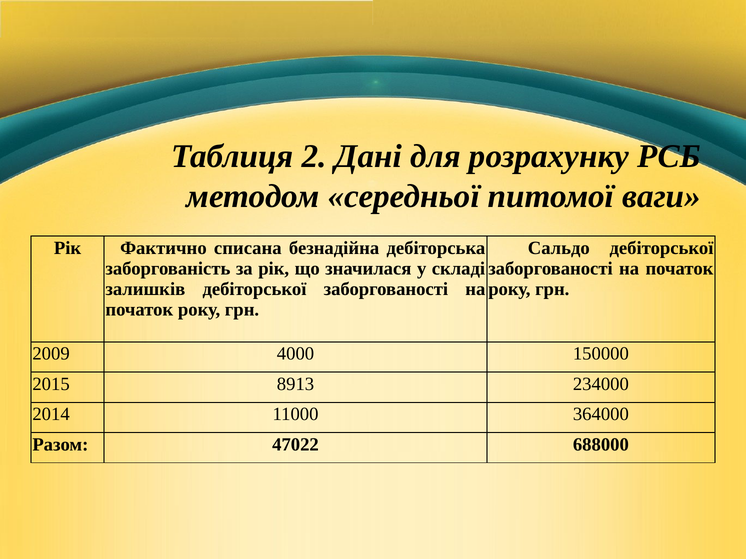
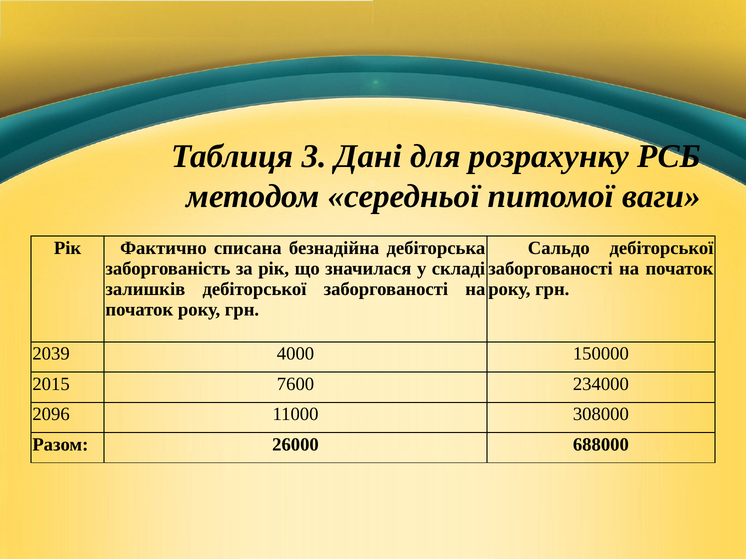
2: 2 -> 3
2009: 2009 -> 2039
8913: 8913 -> 7600
2014: 2014 -> 2096
364000: 364000 -> 308000
47022: 47022 -> 26000
